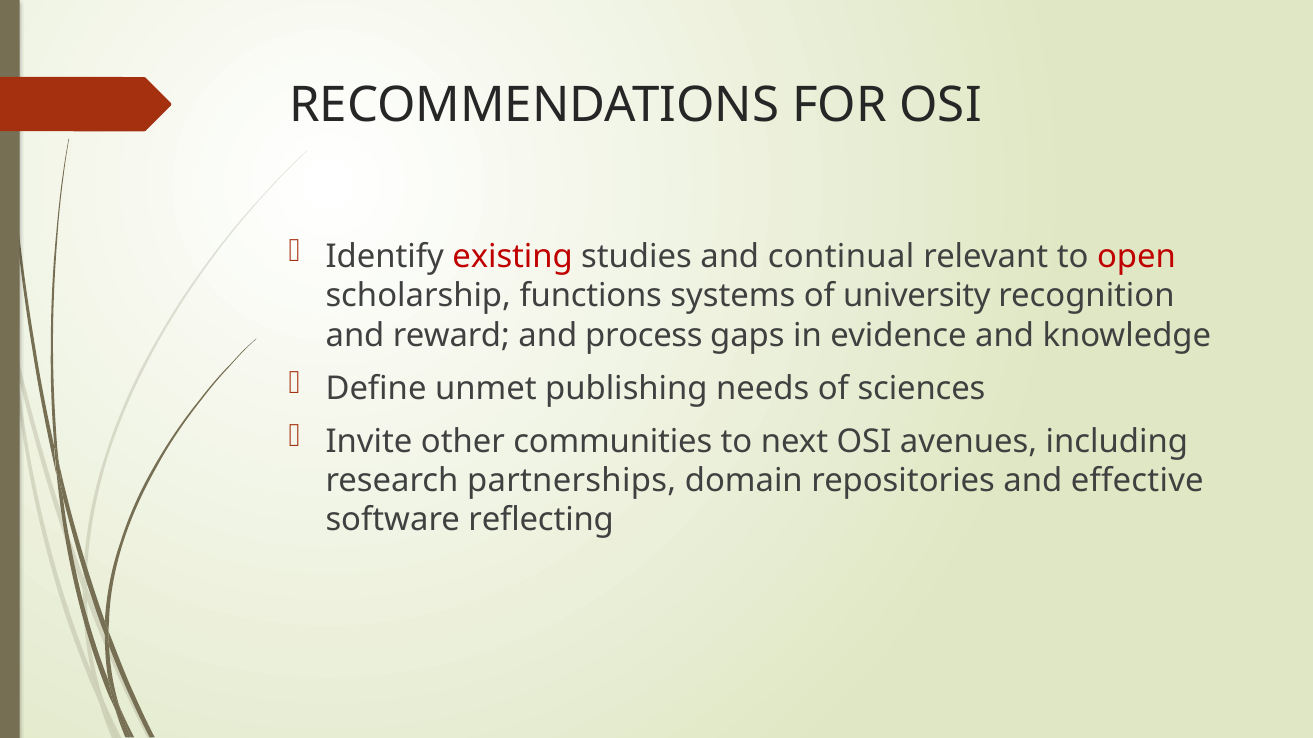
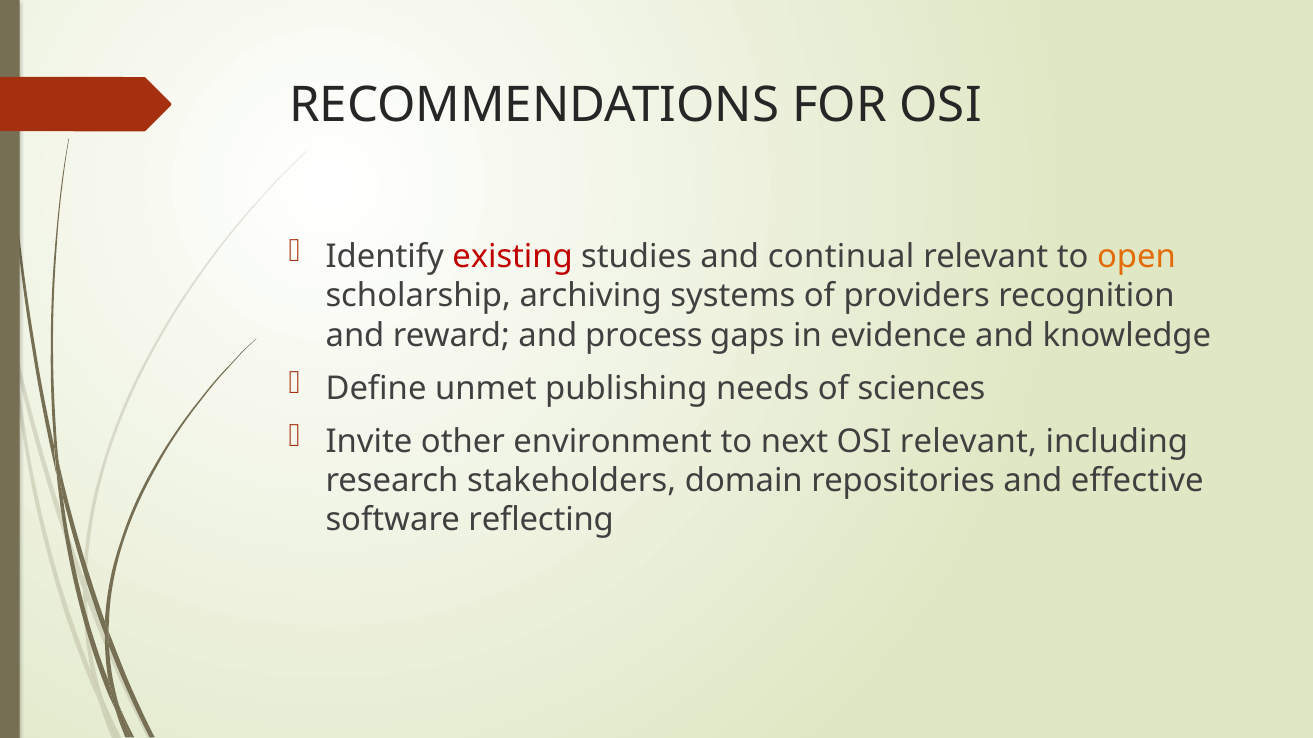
open colour: red -> orange
functions: functions -> archiving
university: university -> providers
communities: communities -> environment
OSI avenues: avenues -> relevant
partnerships: partnerships -> stakeholders
